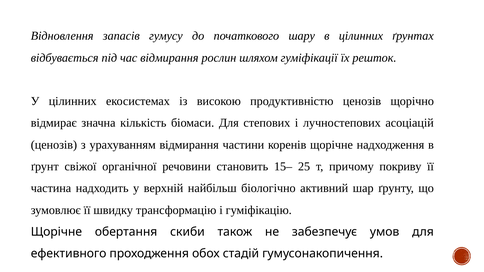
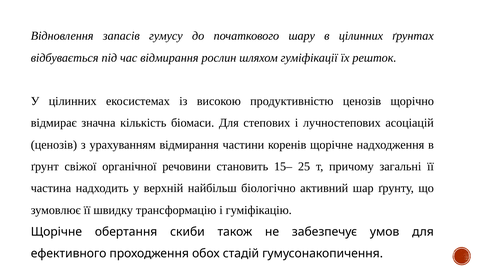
покриву: покриву -> загальні
